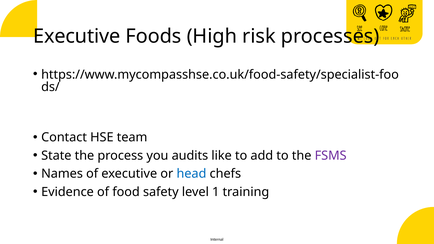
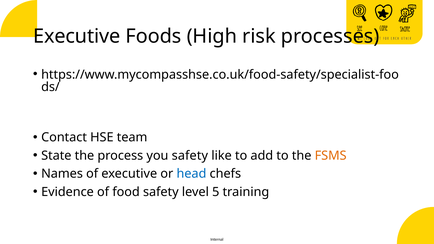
you audits: audits -> safety
FSMS colour: purple -> orange
1: 1 -> 5
